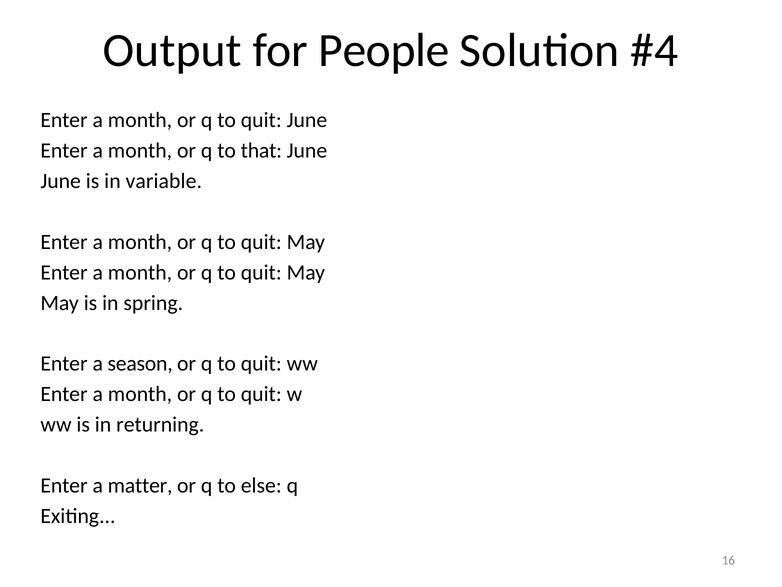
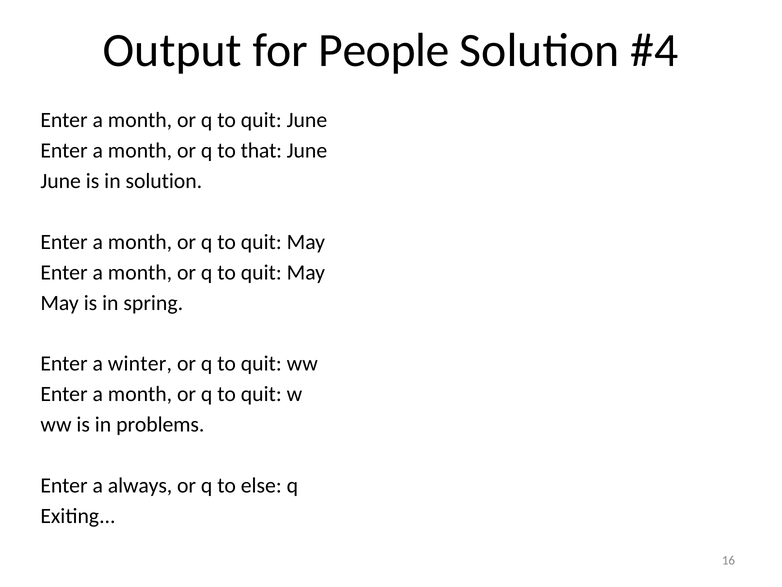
in variable: variable -> solution
season: season -> winter
returning: returning -> problems
matter: matter -> always
